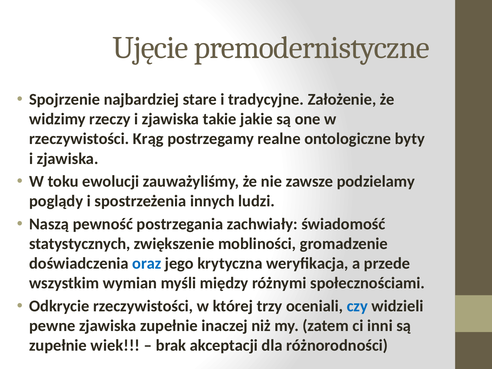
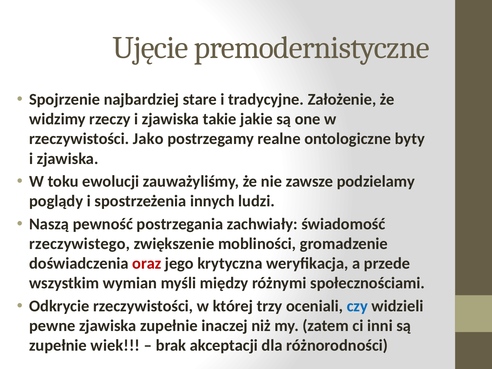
Krąg: Krąg -> Jako
statystycznych: statystycznych -> rzeczywistego
oraz colour: blue -> red
